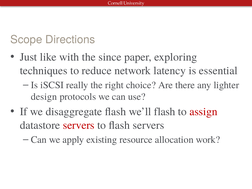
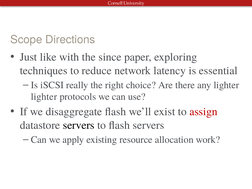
design at (44, 97): design -> lighter
we’ll flash: flash -> exist
servers at (79, 125) colour: red -> black
